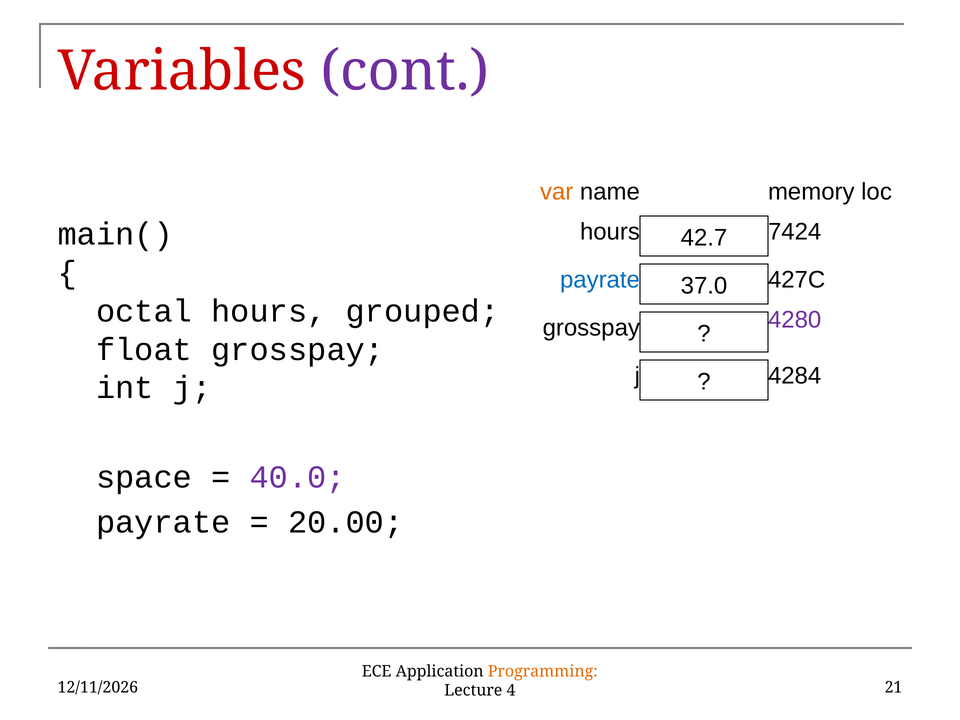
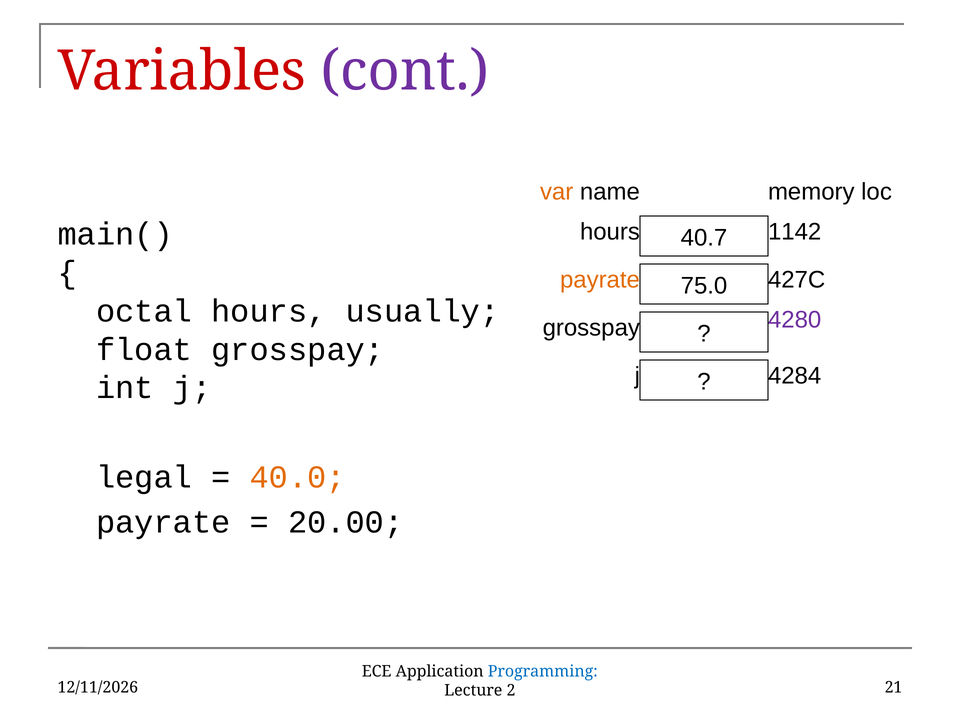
7424: 7424 -> 1142
42.7: 42.7 -> 40.7
payrate at (600, 280) colour: blue -> orange
37.0: 37.0 -> 75.0
grouped: grouped -> usually
space: space -> legal
40.0 colour: purple -> orange
Programming colour: orange -> blue
4: 4 -> 2
